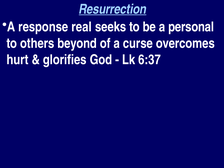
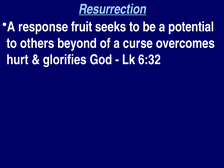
real: real -> fruit
personal: personal -> potential
6:37: 6:37 -> 6:32
